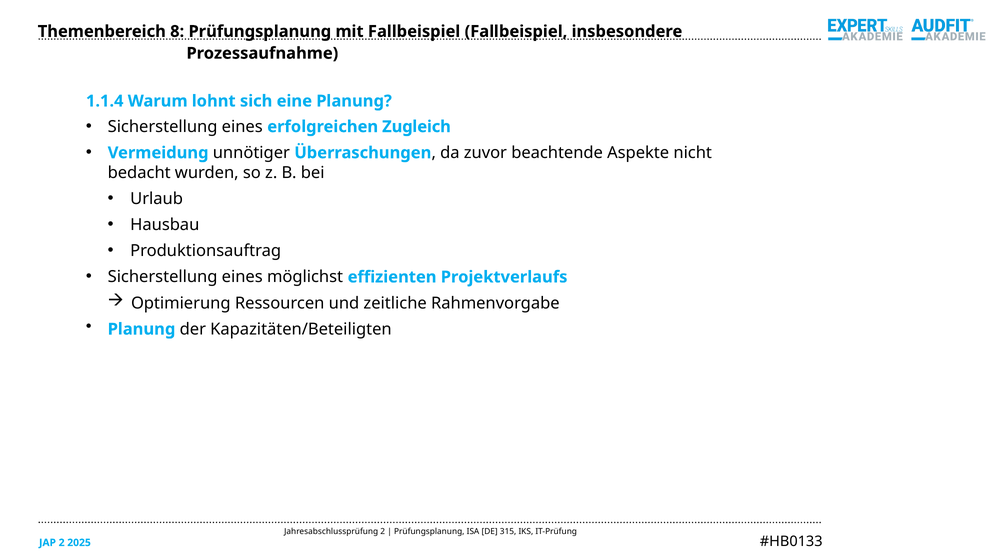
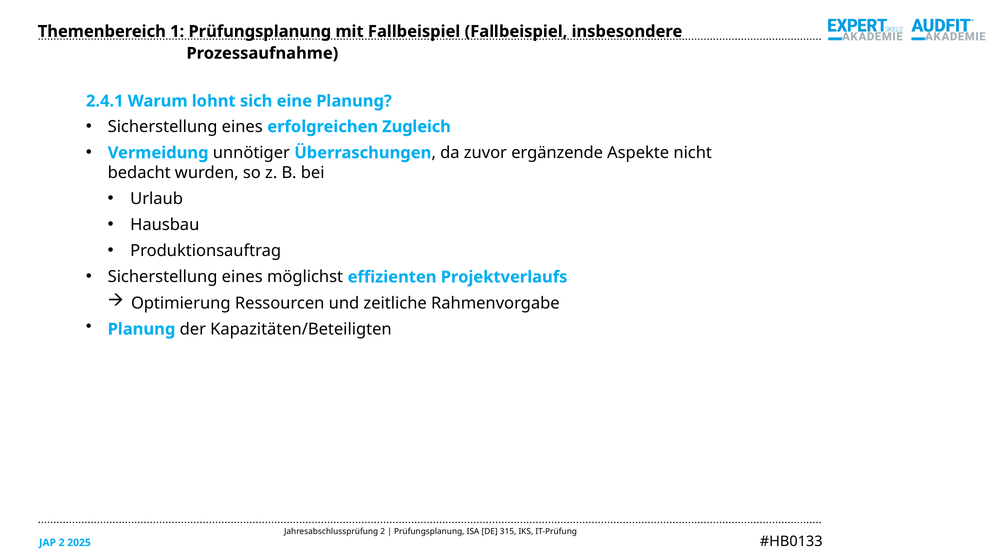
8: 8 -> 1
1.1.4: 1.1.4 -> 2.4.1
beachtende: beachtende -> ergänzende
